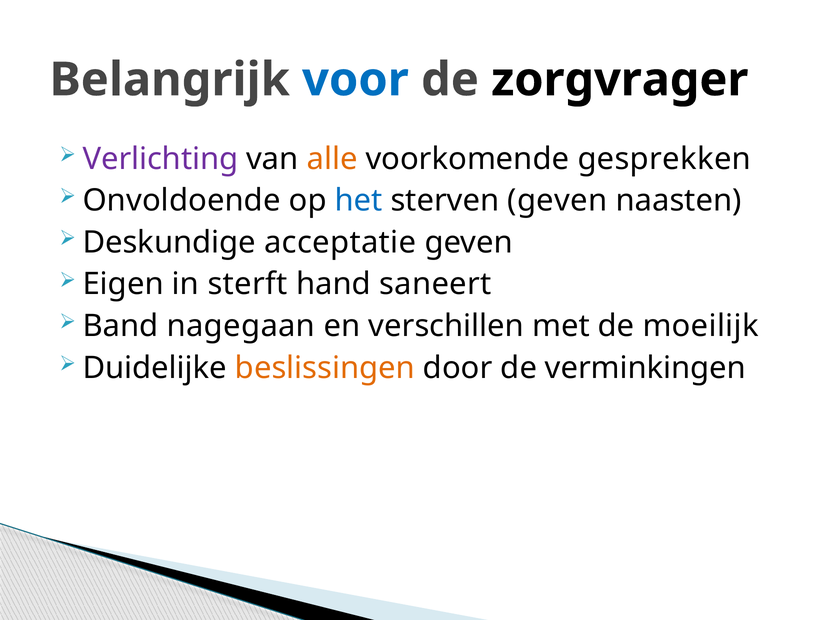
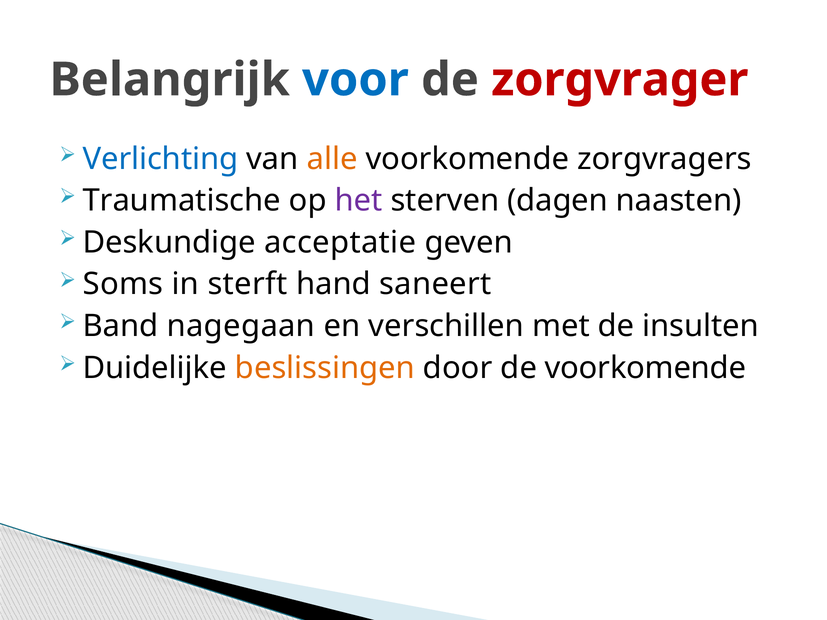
zorgvrager colour: black -> red
Verlichting colour: purple -> blue
gesprekken: gesprekken -> zorgvragers
Onvoldoende: Onvoldoende -> Traumatische
het colour: blue -> purple
sterven geven: geven -> dagen
Eigen: Eigen -> Soms
moeilijk: moeilijk -> insulten
de verminkingen: verminkingen -> voorkomende
